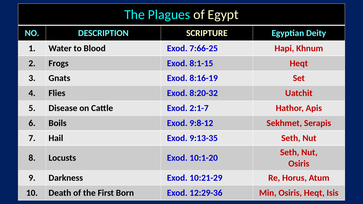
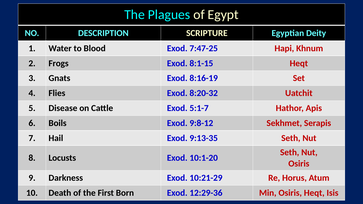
7:66-25: 7:66-25 -> 7:47-25
2:1-7: 2:1-7 -> 5:1-7
